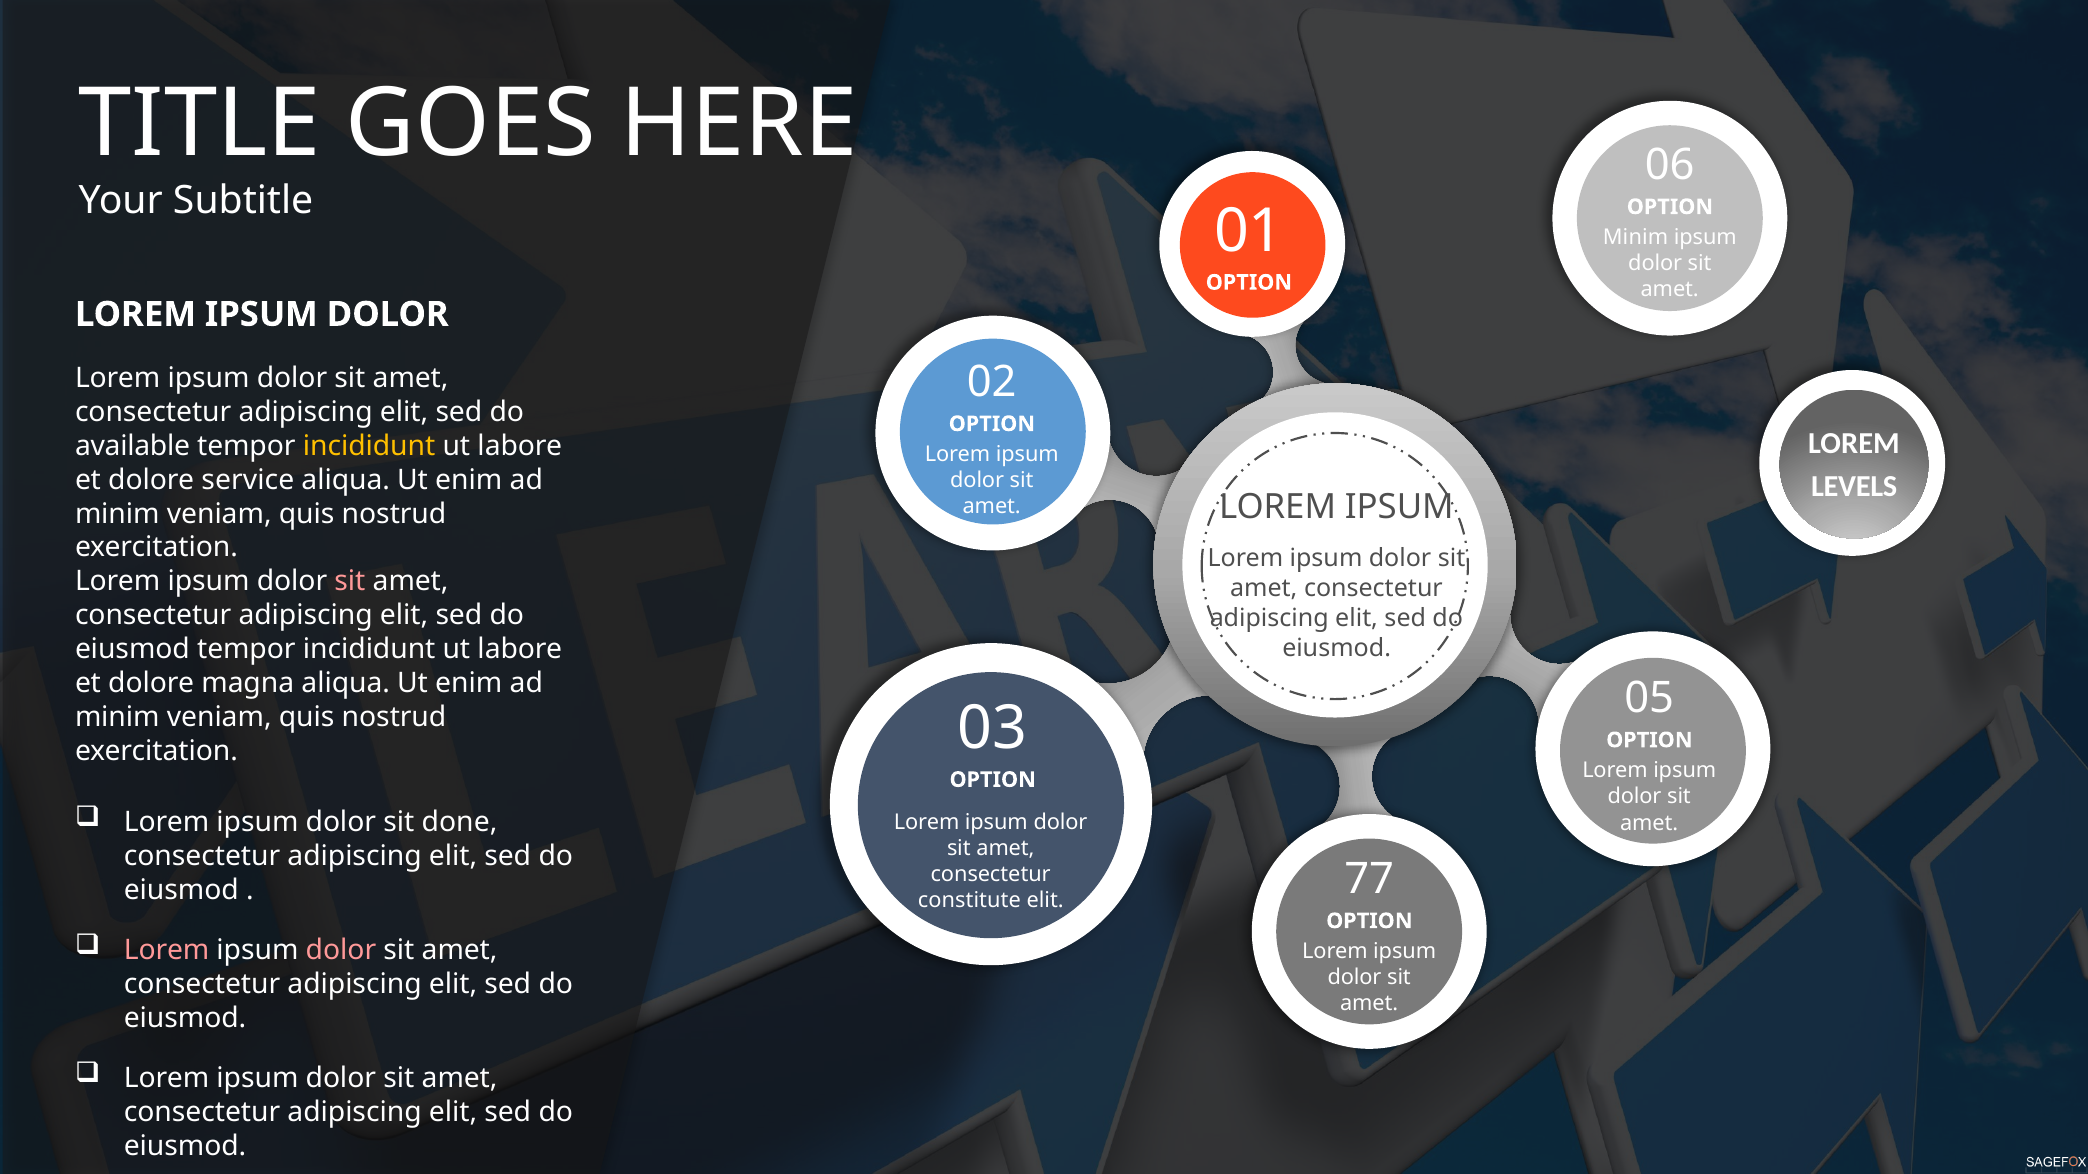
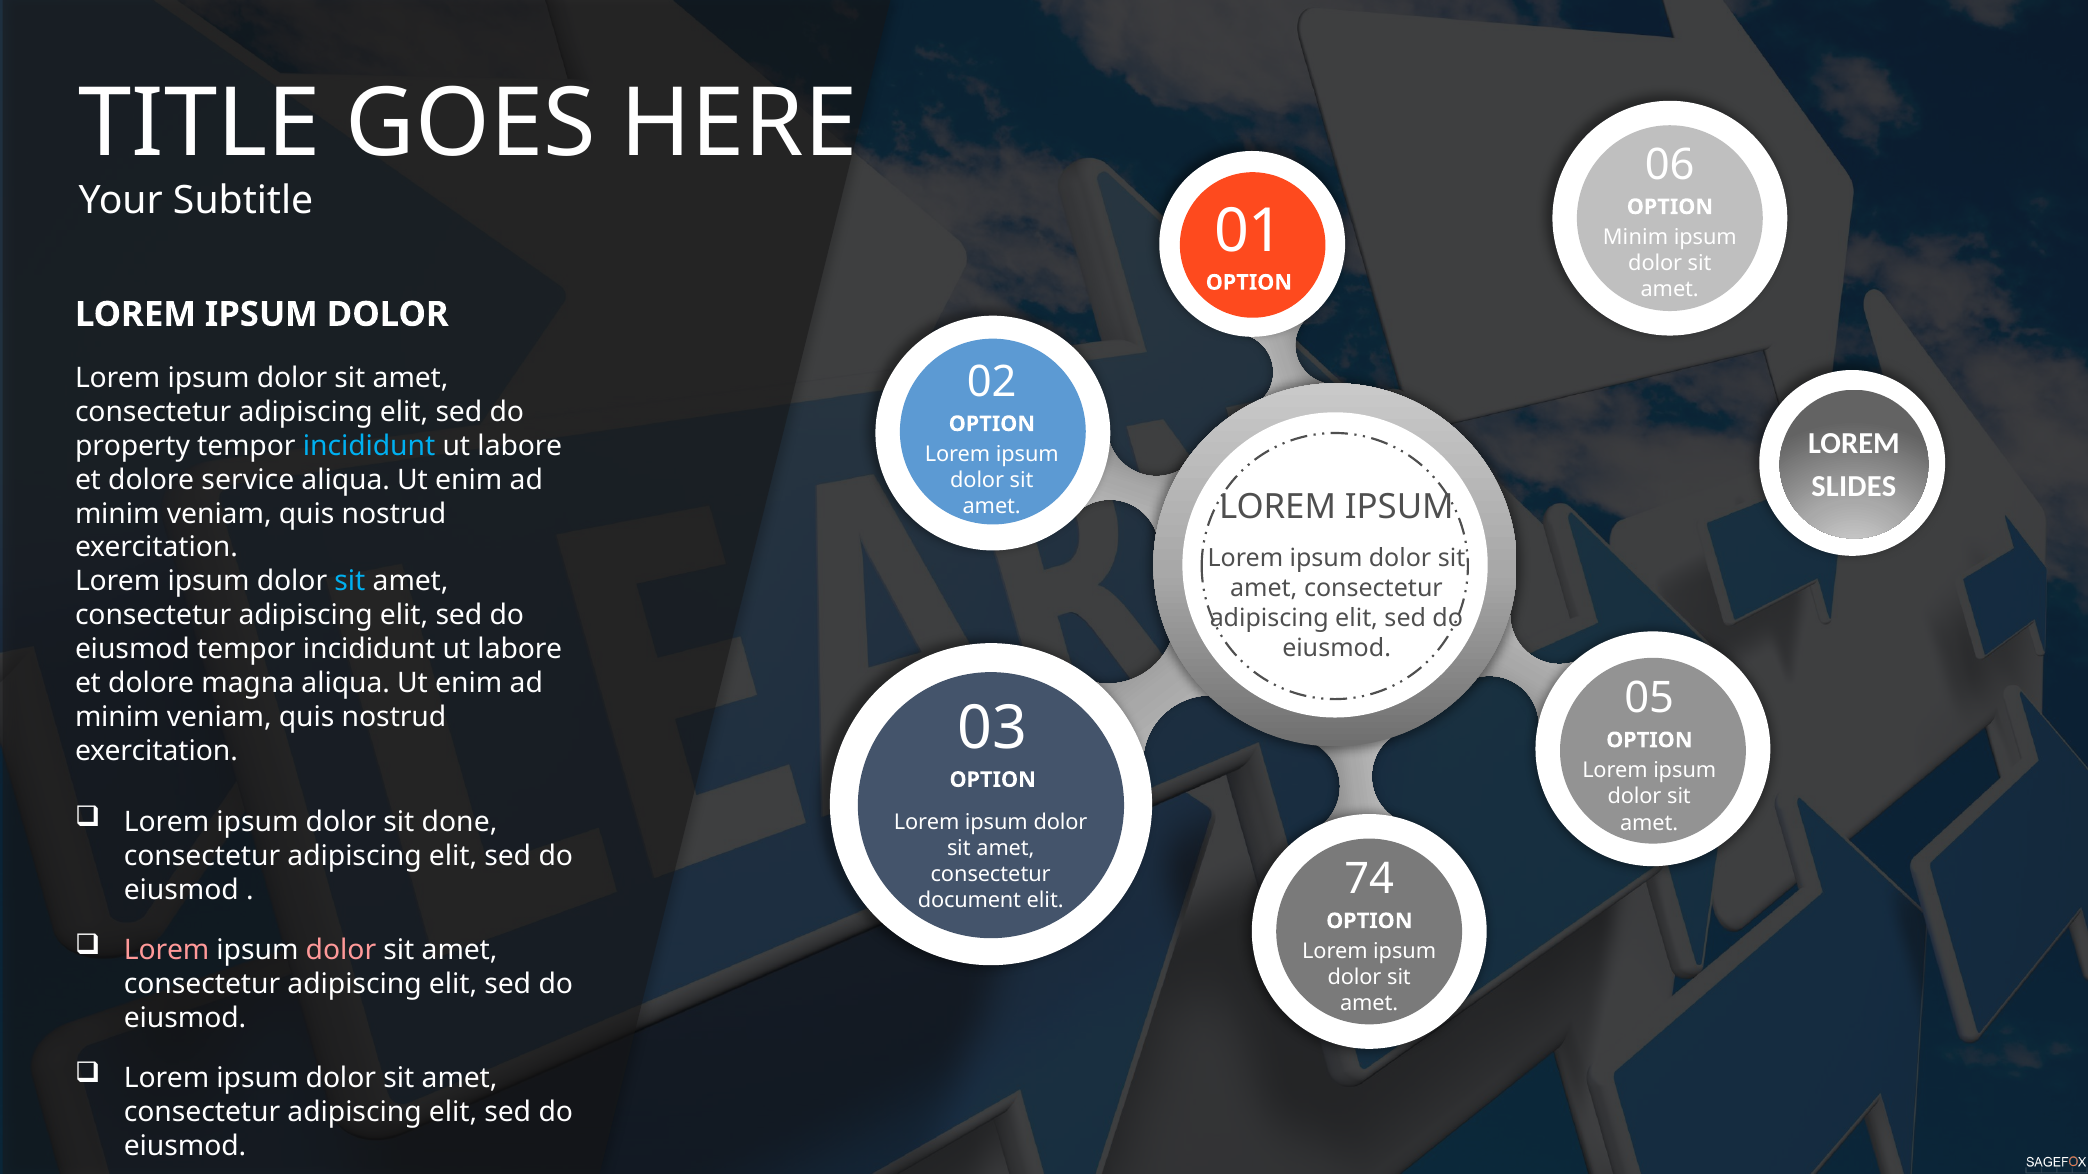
available: available -> property
incididunt at (369, 446) colour: yellow -> light blue
LEVELS: LEVELS -> SLIDES
sit at (350, 582) colour: pink -> light blue
constitute: constitute -> document
77: 77 -> 74
